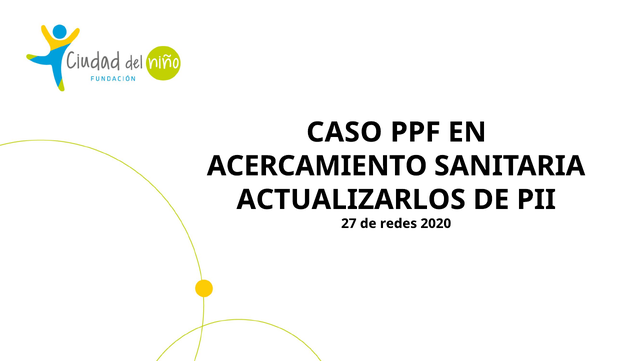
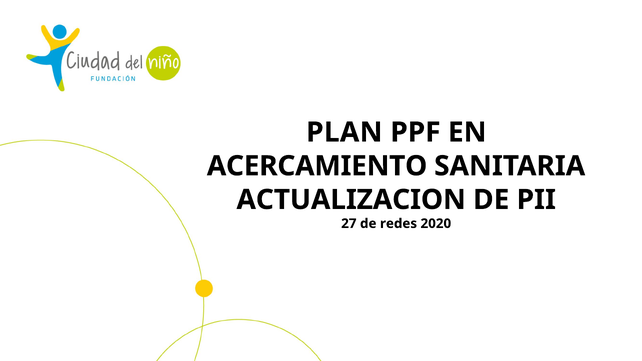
CASO: CASO -> PLAN
ACTUALIZARLOS: ACTUALIZARLOS -> ACTUALIZACION
